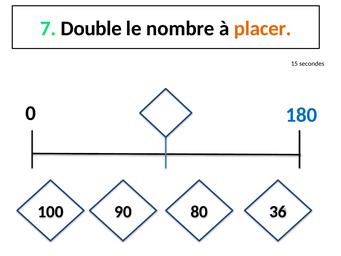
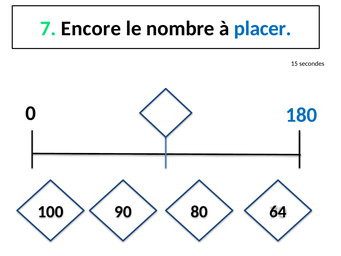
Double: Double -> Encore
placer colour: orange -> blue
36: 36 -> 64
